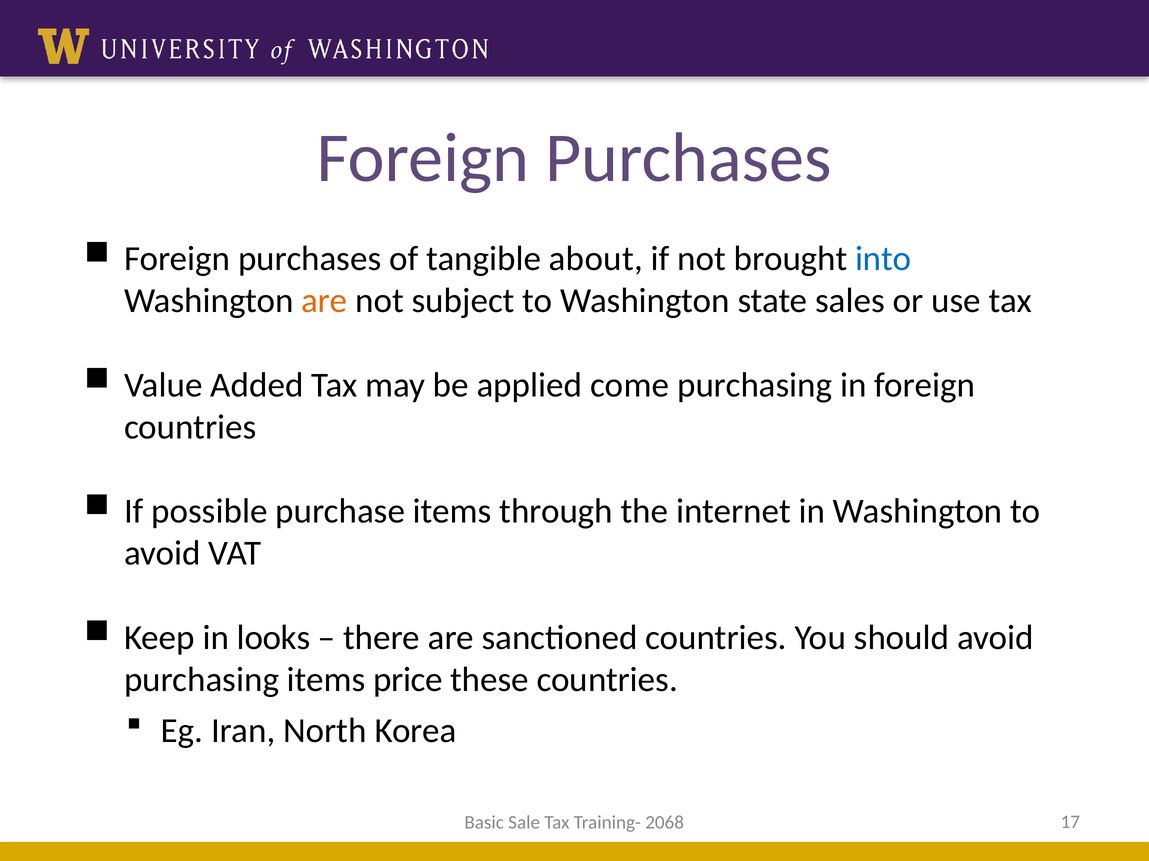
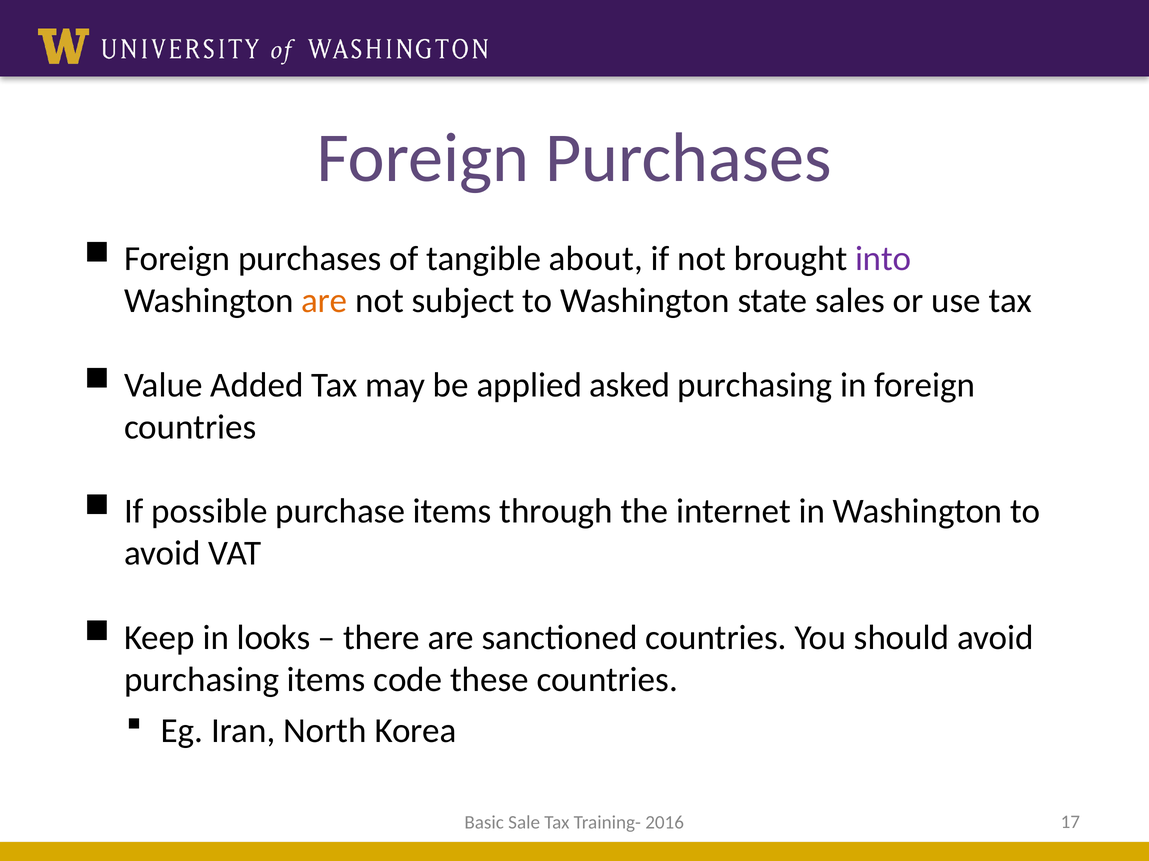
into colour: blue -> purple
come: come -> asked
price: price -> code
2068: 2068 -> 2016
